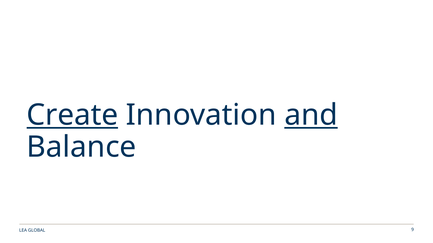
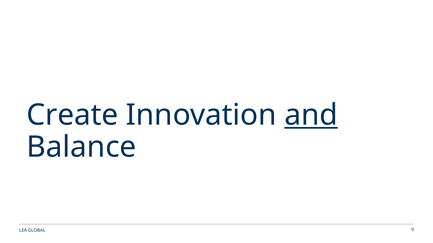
Create underline: present -> none
